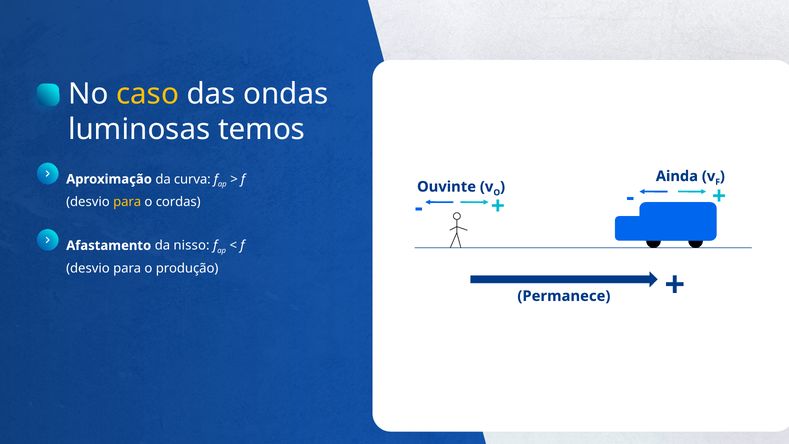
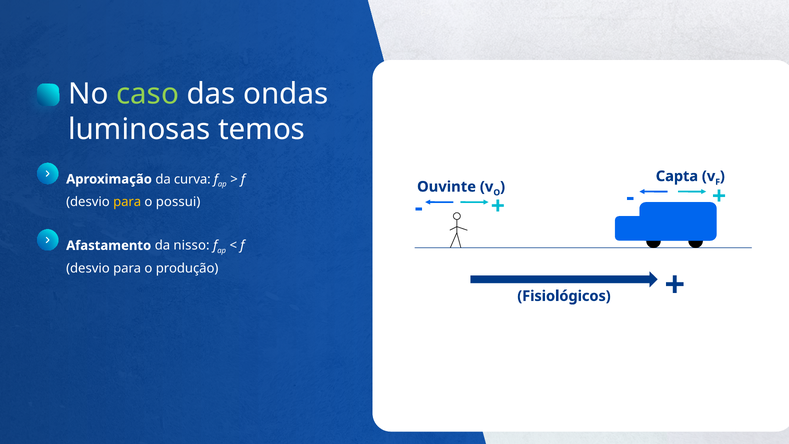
caso colour: yellow -> light green
Ainda: Ainda -> Capta
cordas: cordas -> possui
Permanece: Permanece -> Fisiológicos
